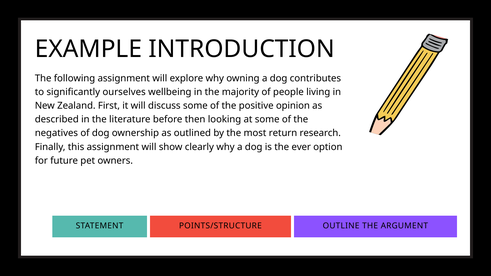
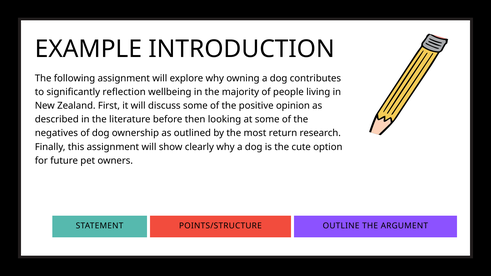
ourselves: ourselves -> reflection
ever: ever -> cute
